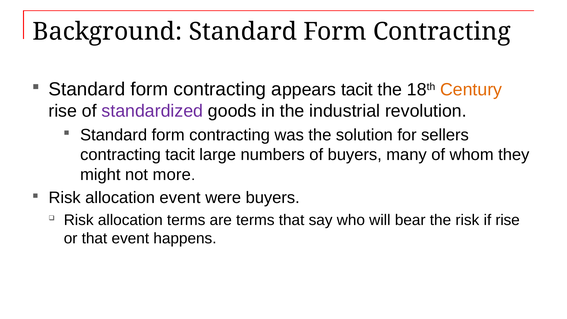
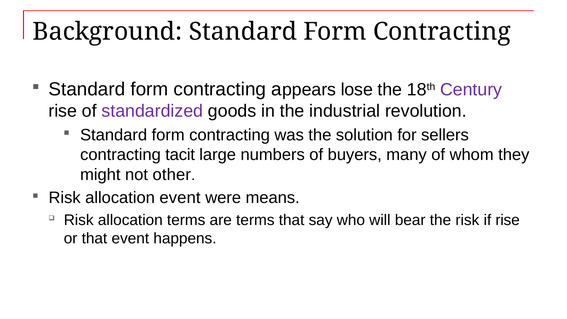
appears tacit: tacit -> lose
Century colour: orange -> purple
more: more -> other
were buyers: buyers -> means
